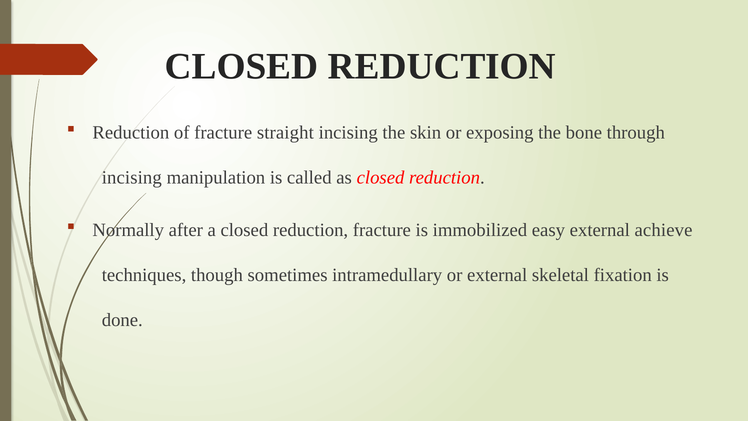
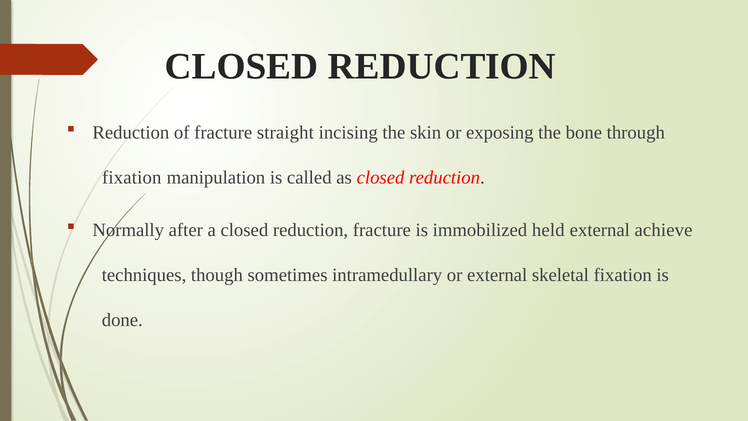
incising at (132, 177): incising -> fixation
easy: easy -> held
